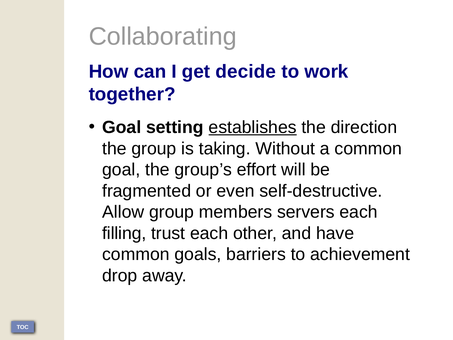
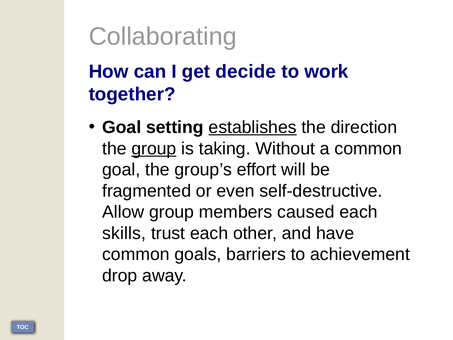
group at (154, 148) underline: none -> present
servers: servers -> caused
filling: filling -> skills
